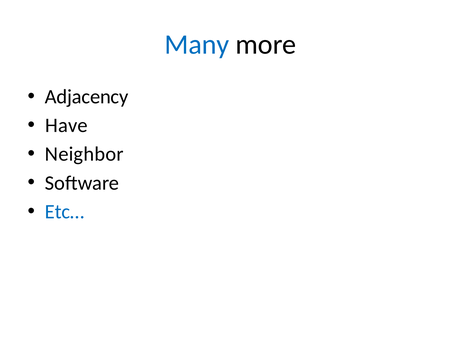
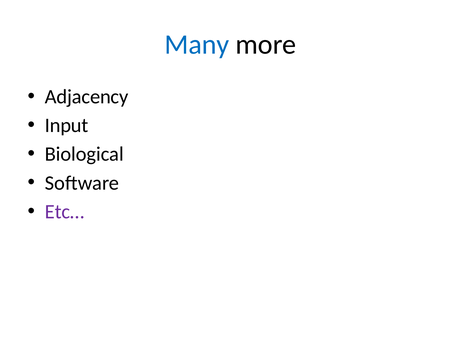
Have: Have -> Input
Neighbor: Neighbor -> Biological
Etc… colour: blue -> purple
